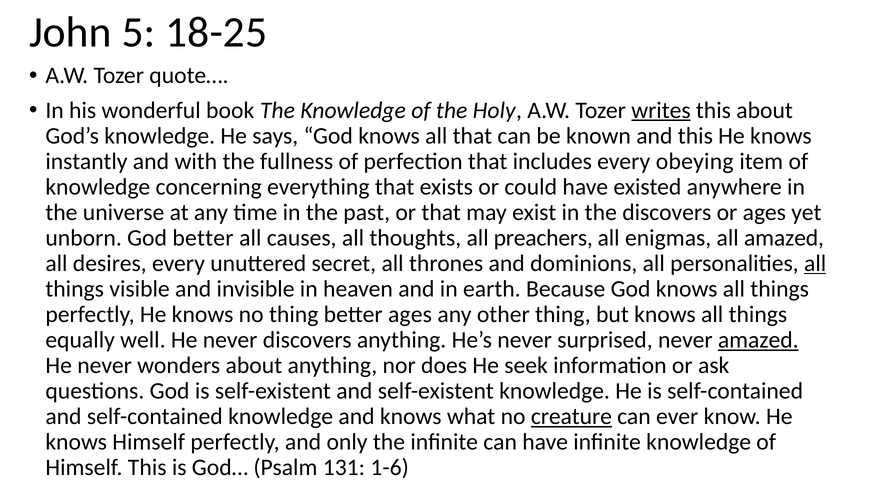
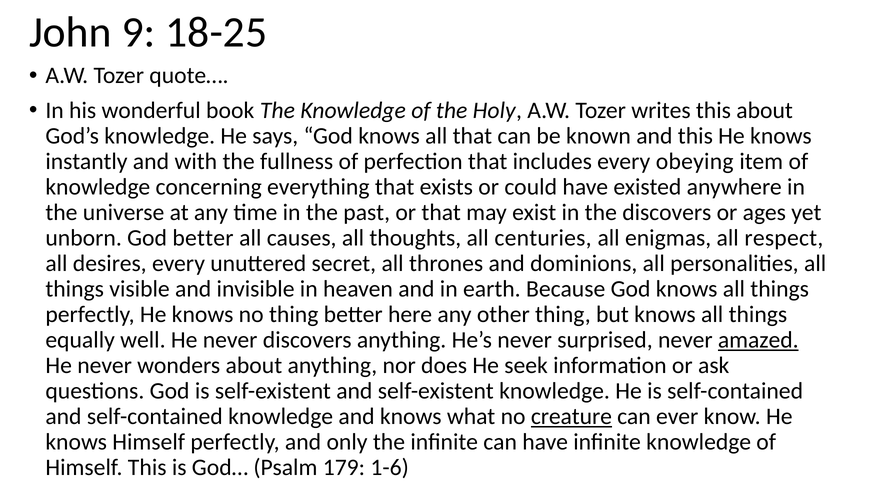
5: 5 -> 9
writes underline: present -> none
preachers: preachers -> centuries
all amazed: amazed -> respect
all at (815, 264) underline: present -> none
better ages: ages -> here
131: 131 -> 179
